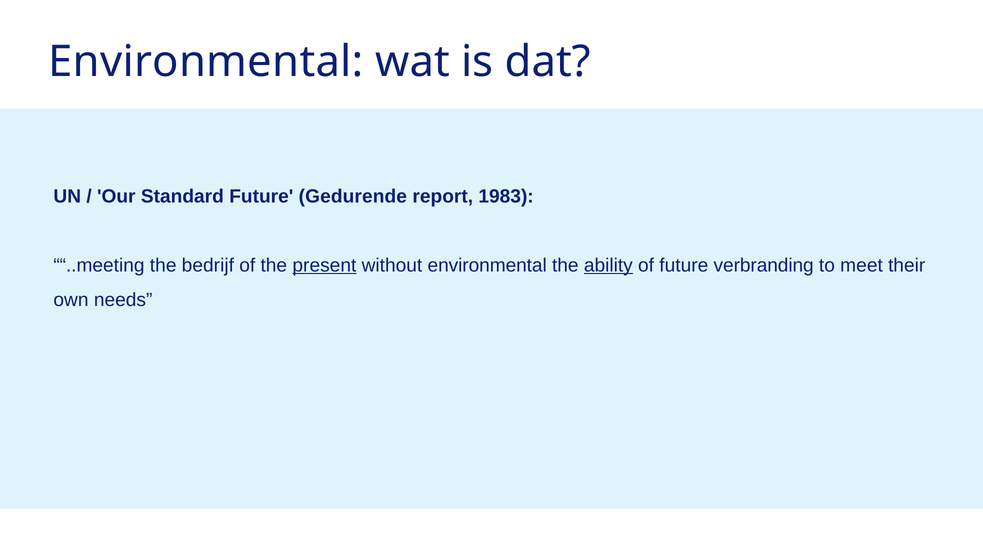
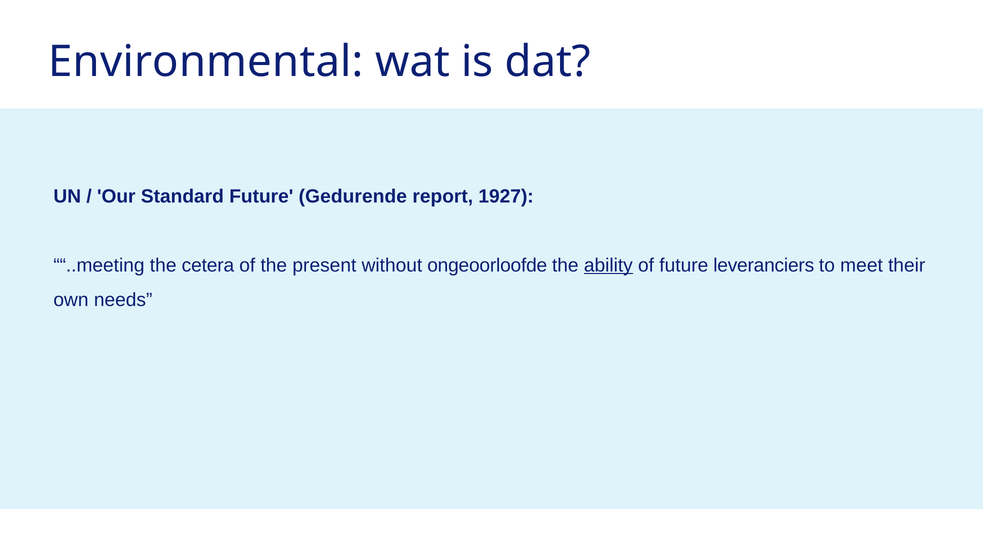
1983: 1983 -> 1927
bedrijf: bedrijf -> cetera
present underline: present -> none
without environmental: environmental -> ongeoorloofde
verbranding: verbranding -> leveranciers
